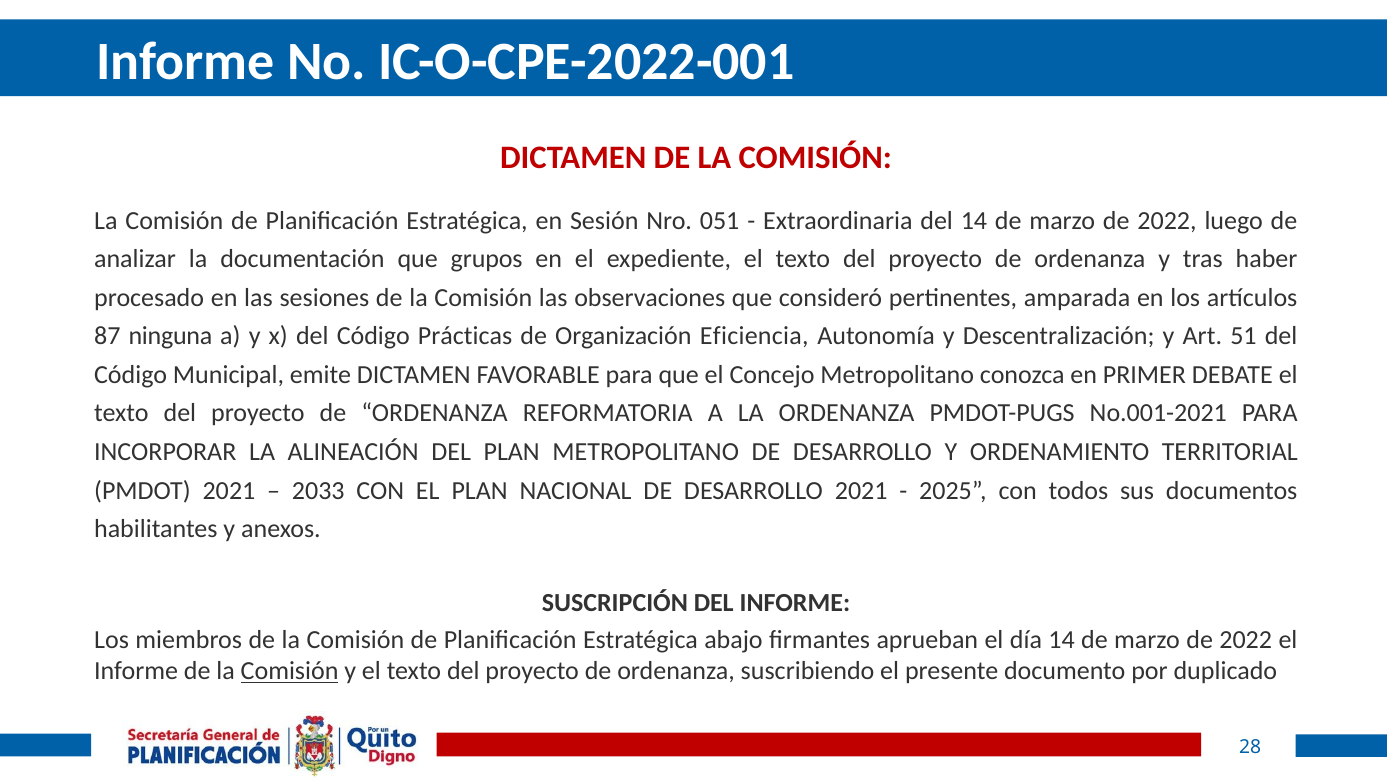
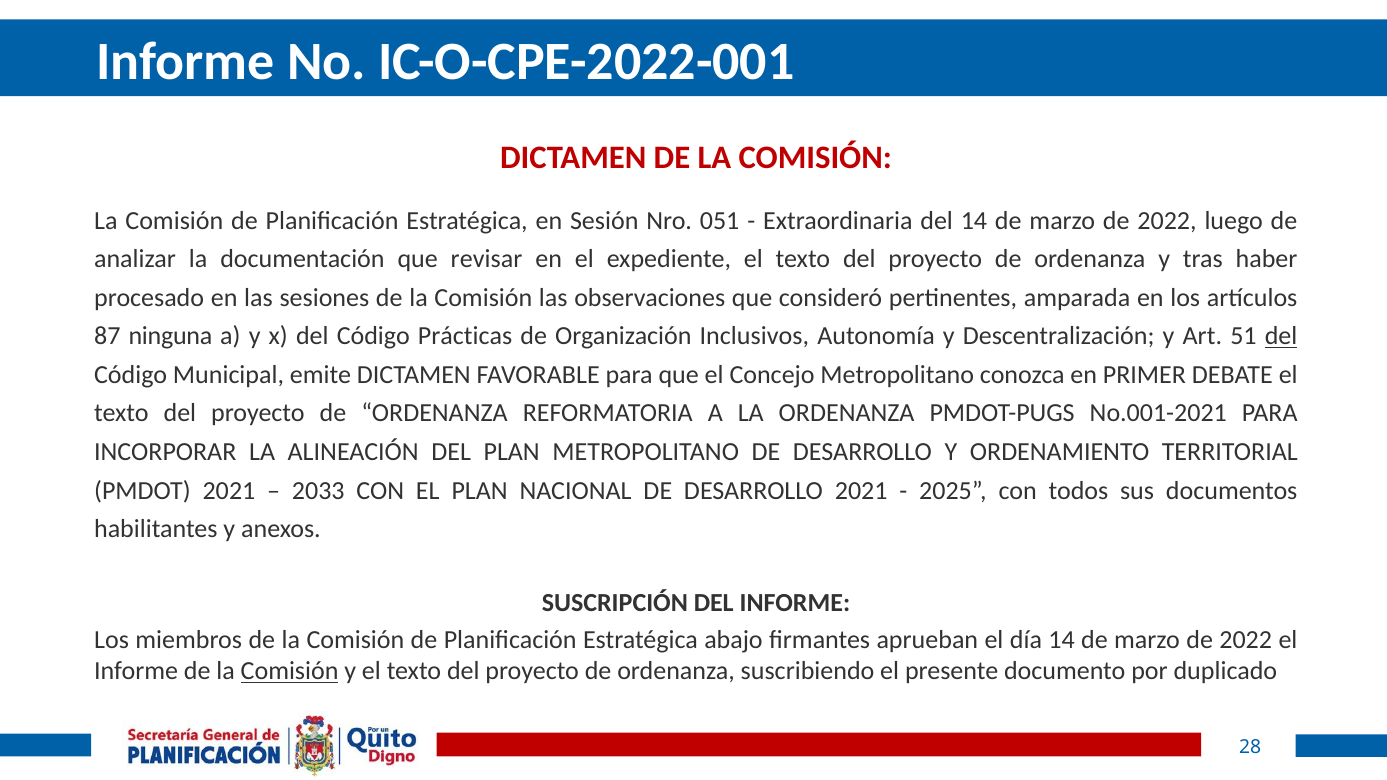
grupos: grupos -> revisar
Eficiencia: Eficiencia -> Inclusivos
del at (1281, 336) underline: none -> present
